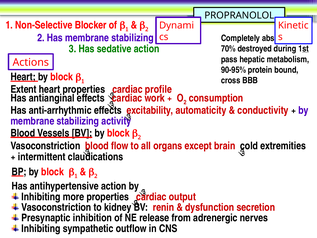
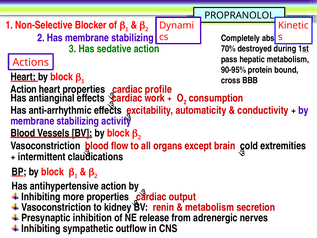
Extent at (24, 89): Extent -> Action
dysfunction at (210, 207): dysfunction -> metabolism
